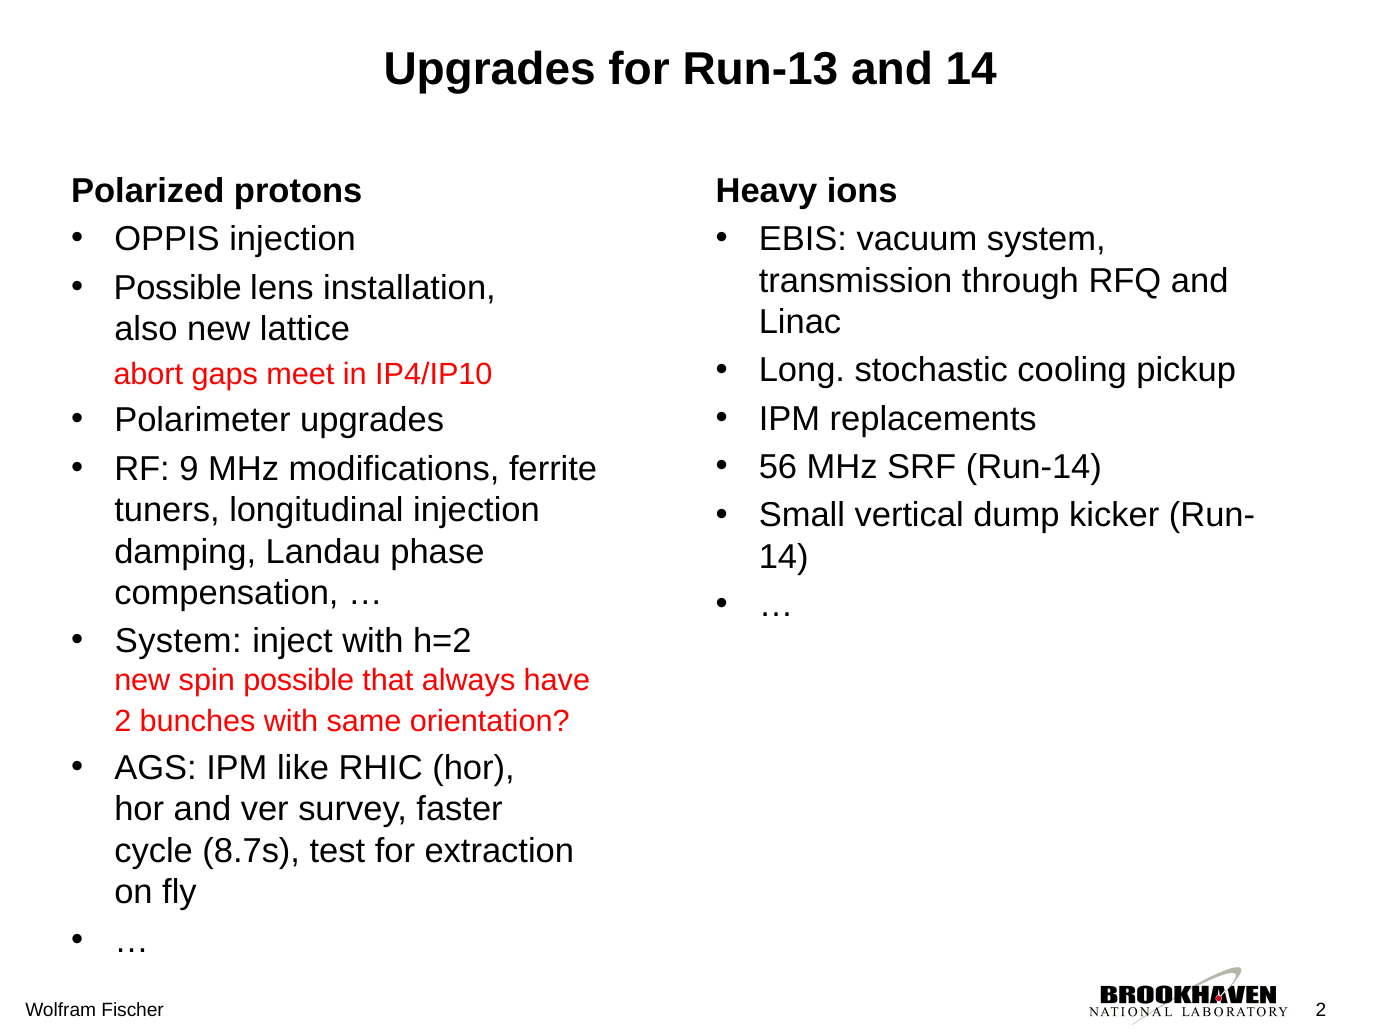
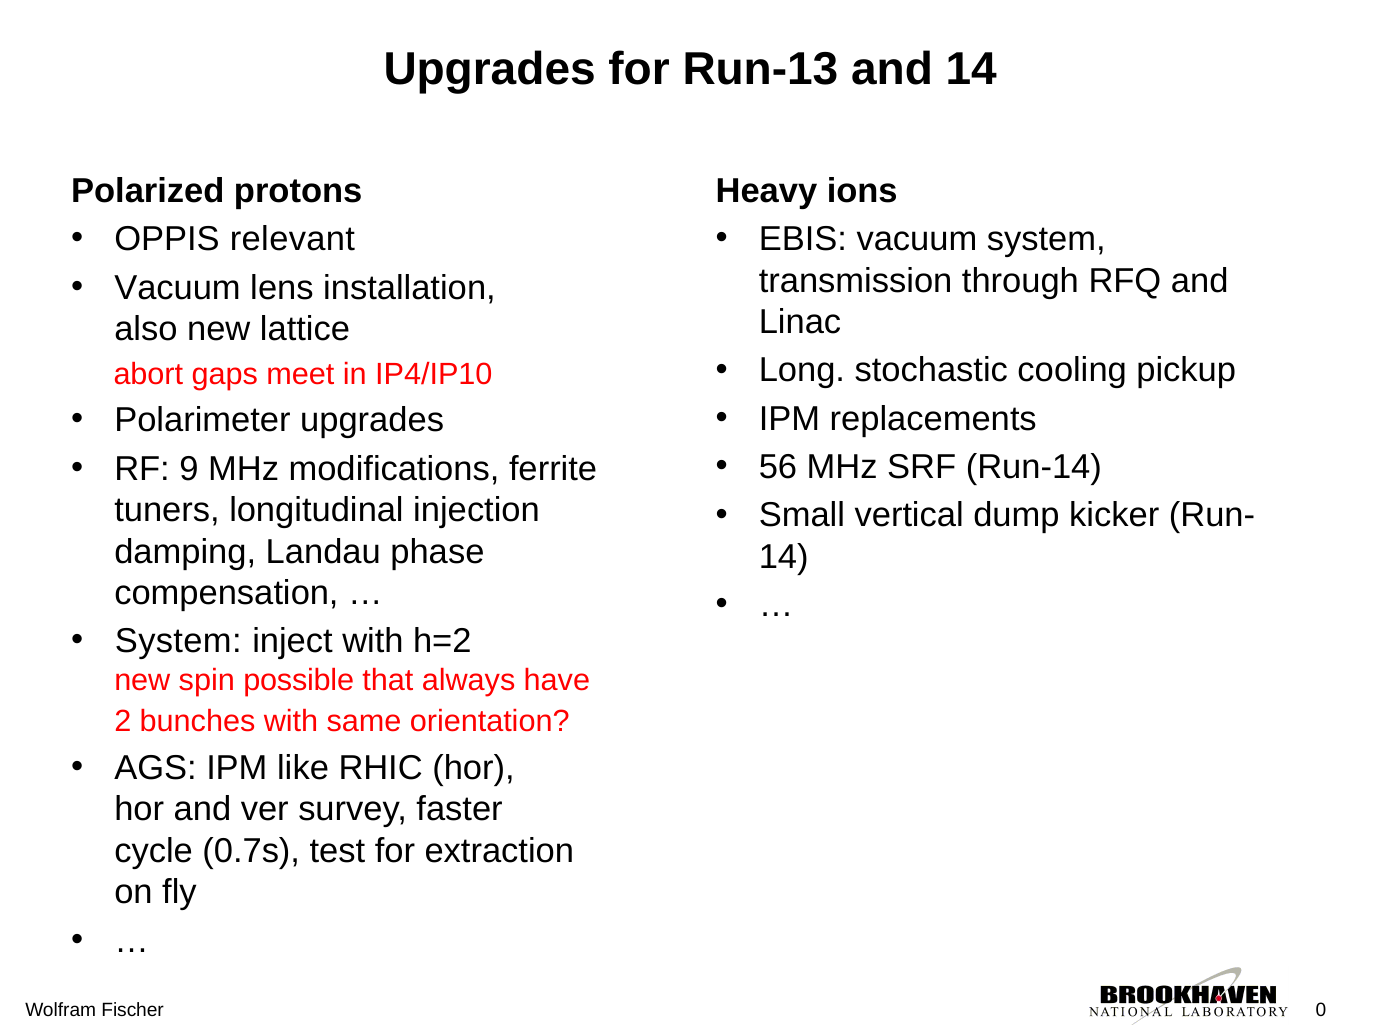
OPPIS injection: injection -> relevant
Possible at (178, 288): Possible -> Vacuum
8.7s: 8.7s -> 0.7s
Fischer 2: 2 -> 0
